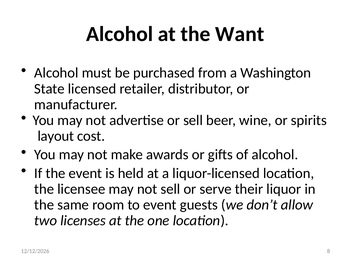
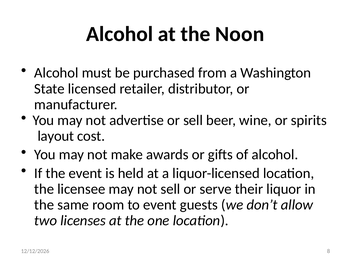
Want: Want -> Noon
